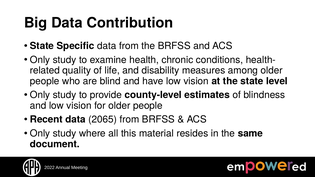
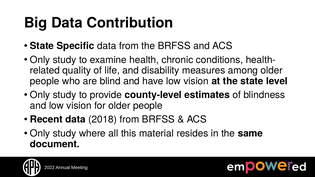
2065: 2065 -> 2018
